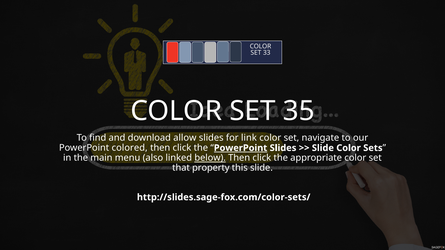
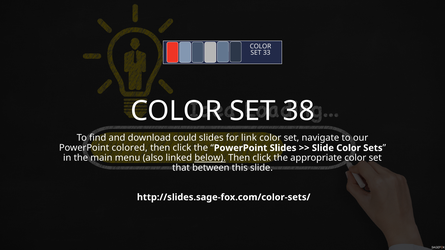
35: 35 -> 38
allow: allow -> could
PowerPoint at (241, 148) underline: present -> none
property: property -> between
